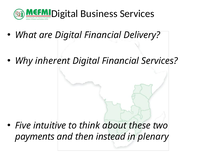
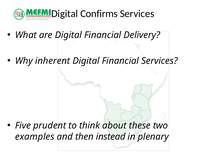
Business: Business -> Confirms
intuitive: intuitive -> prudent
payments: payments -> examples
